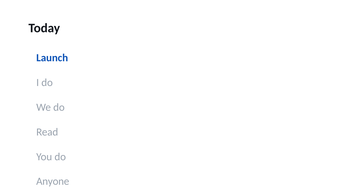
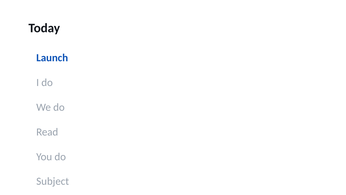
Anyone: Anyone -> Subject
